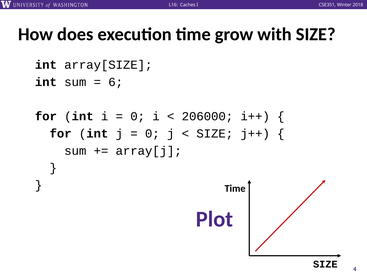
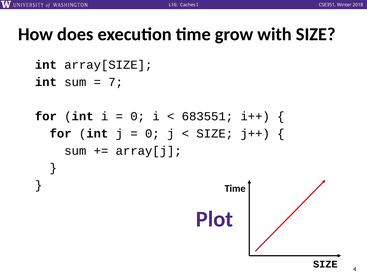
6: 6 -> 7
206000: 206000 -> 683551
